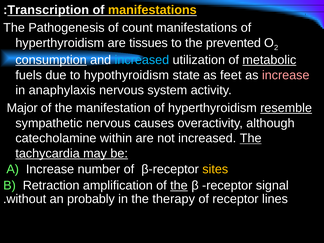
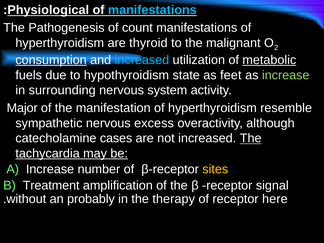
Transcription: Transcription -> Physiological
manifestations at (152, 10) colour: yellow -> light blue
tissues: tissues -> thyroid
prevented: prevented -> malignant
increase at (286, 75) colour: pink -> light green
anaphylaxis: anaphylaxis -> surrounding
resemble underline: present -> none
causes: causes -> excess
within: within -> cases
Retraction: Retraction -> Treatment
the at (179, 185) underline: present -> none
lines: lines -> here
